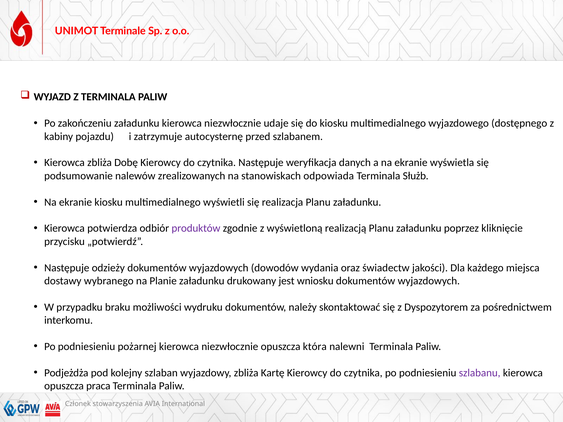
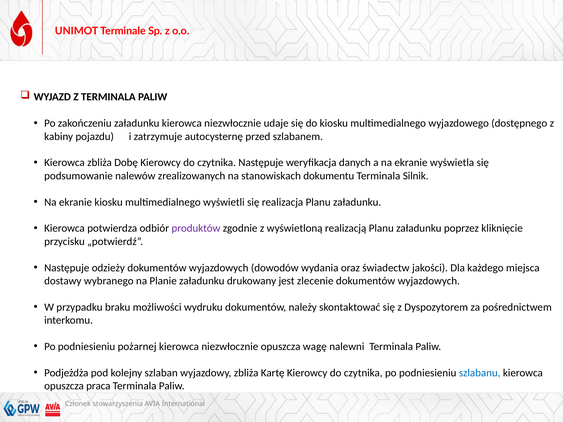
odpowiada: odpowiada -> dokumentu
Służb: Służb -> Silnik
wniosku: wniosku -> zlecenie
która: która -> wagę
szlabanu colour: purple -> blue
